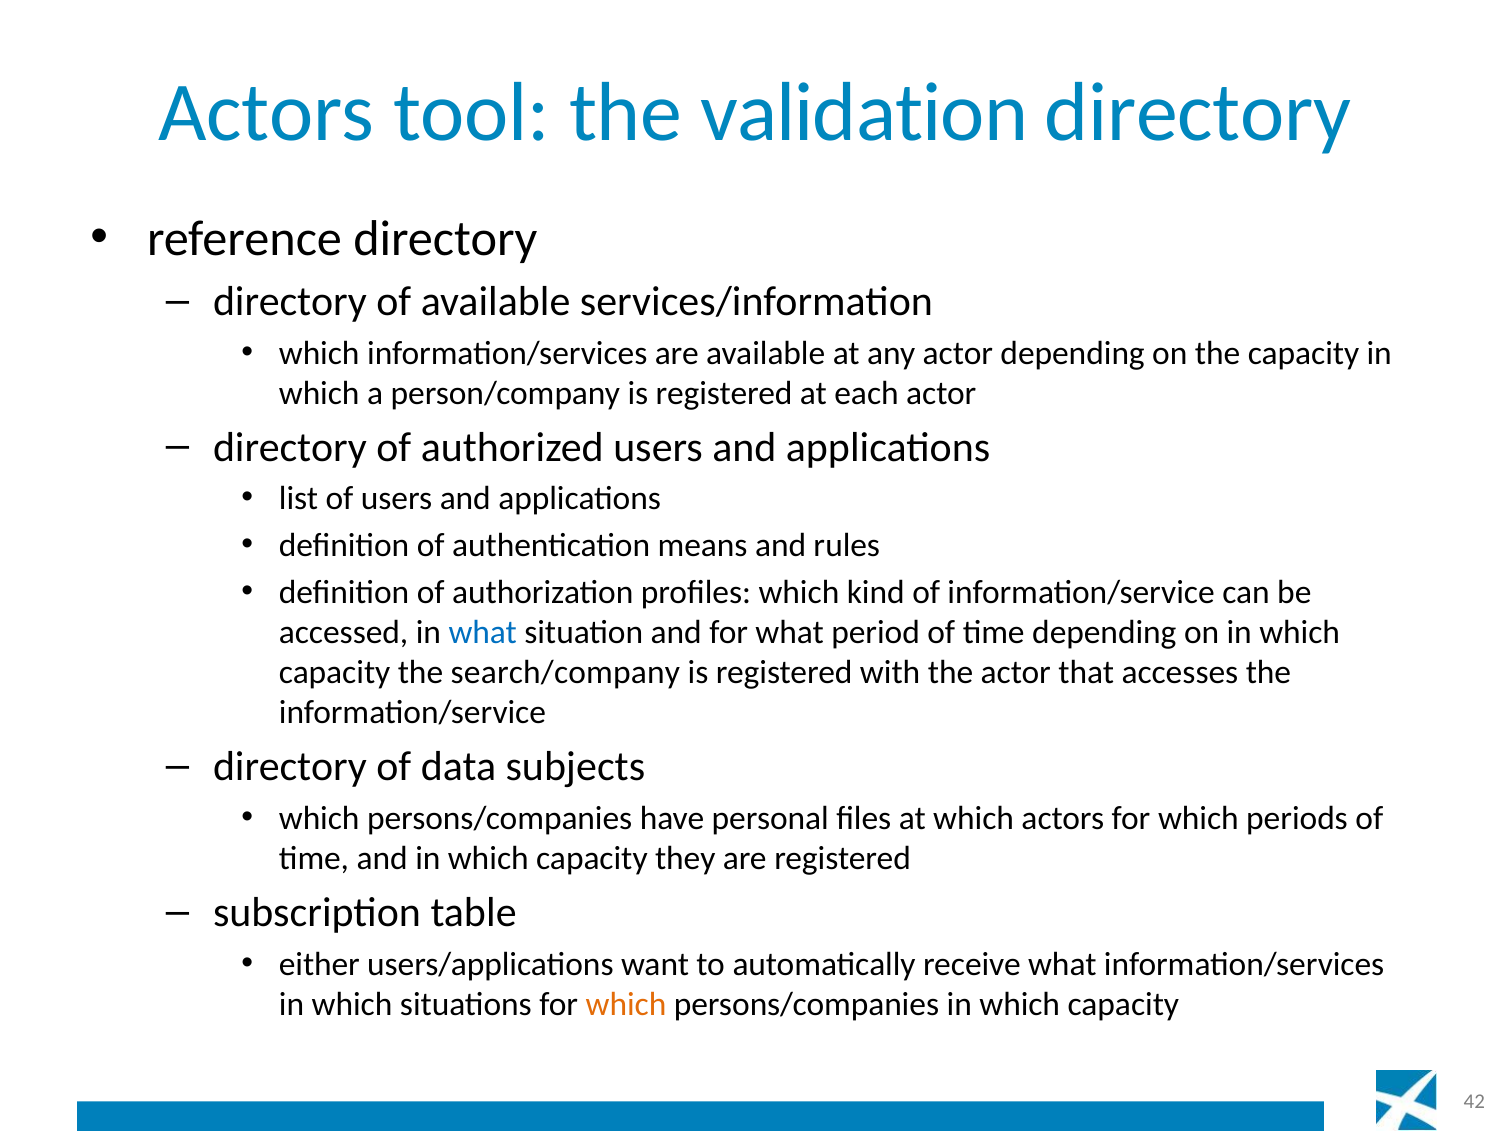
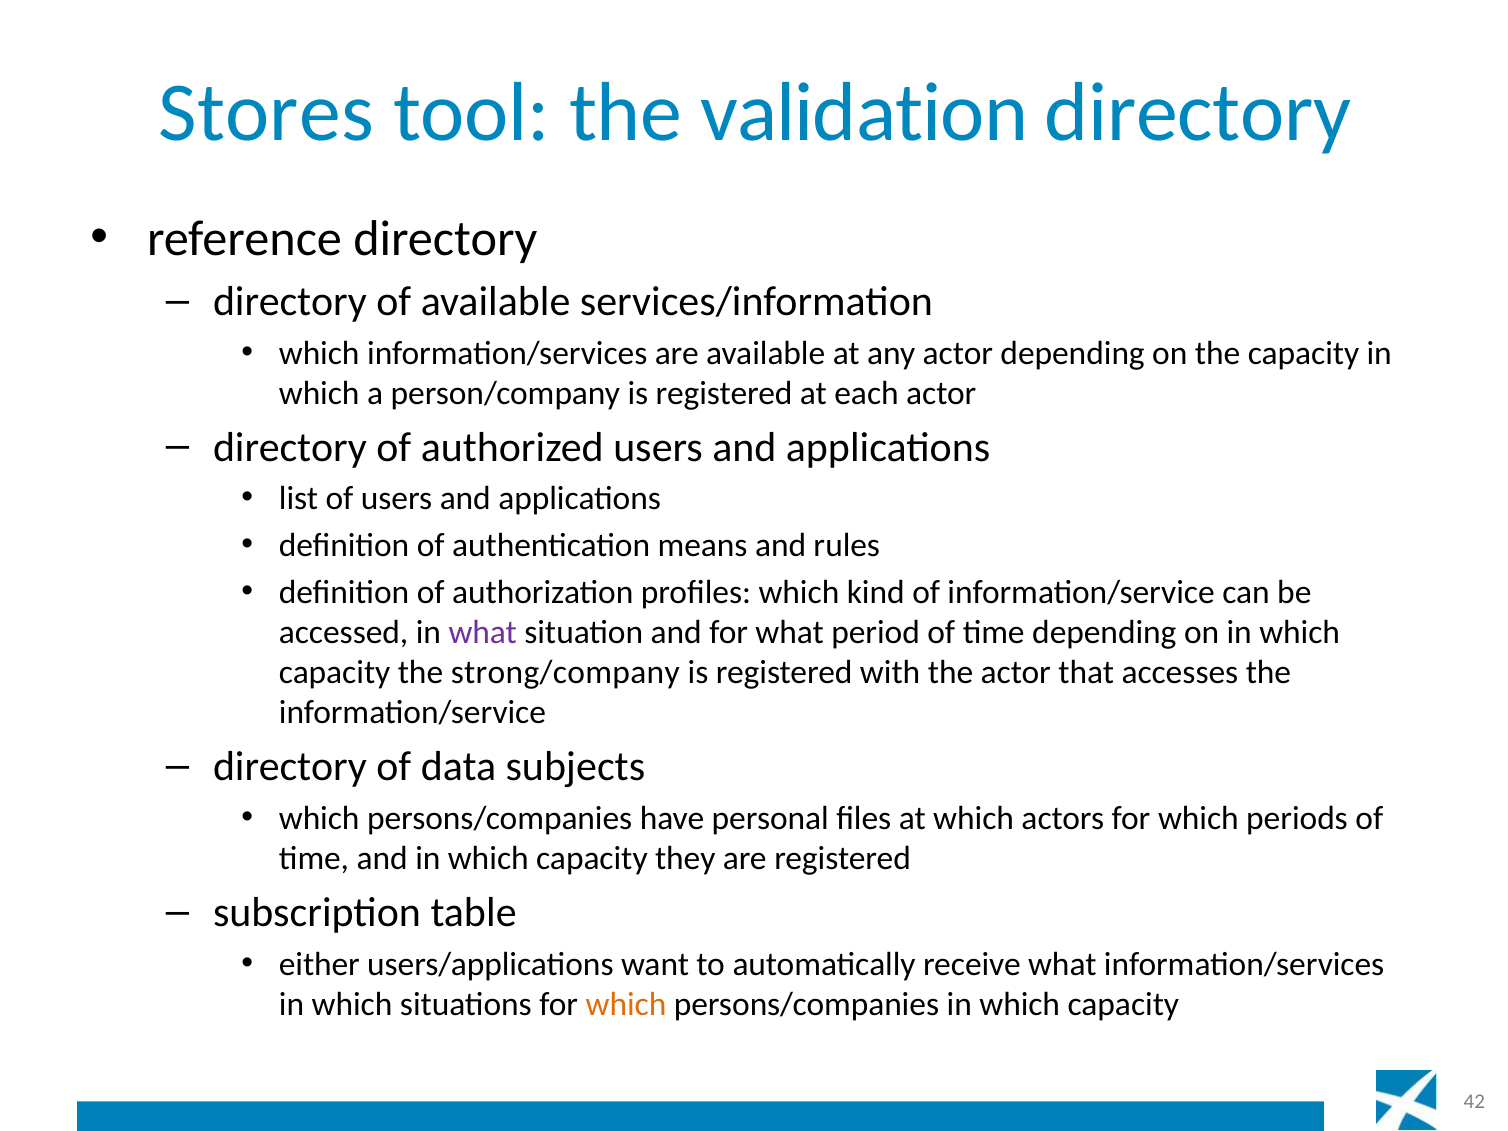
Actors at (267, 113): Actors -> Stores
what at (483, 633) colour: blue -> purple
search/company: search/company -> strong/company
